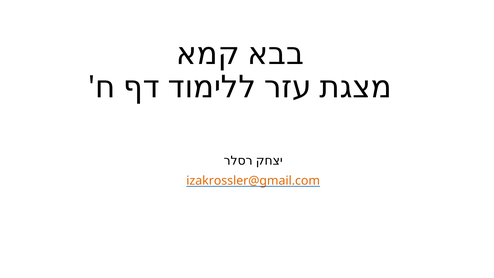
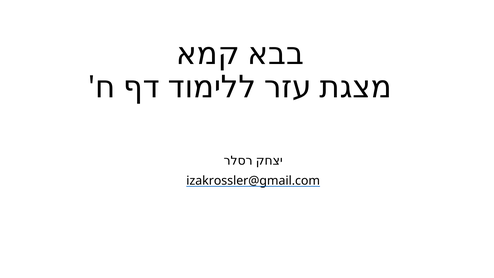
izakrossler@gmail.com colour: orange -> black
